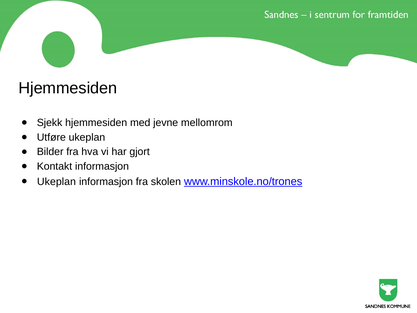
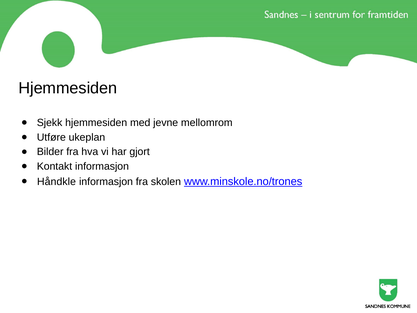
Ukeplan at (57, 181): Ukeplan -> Håndkle
